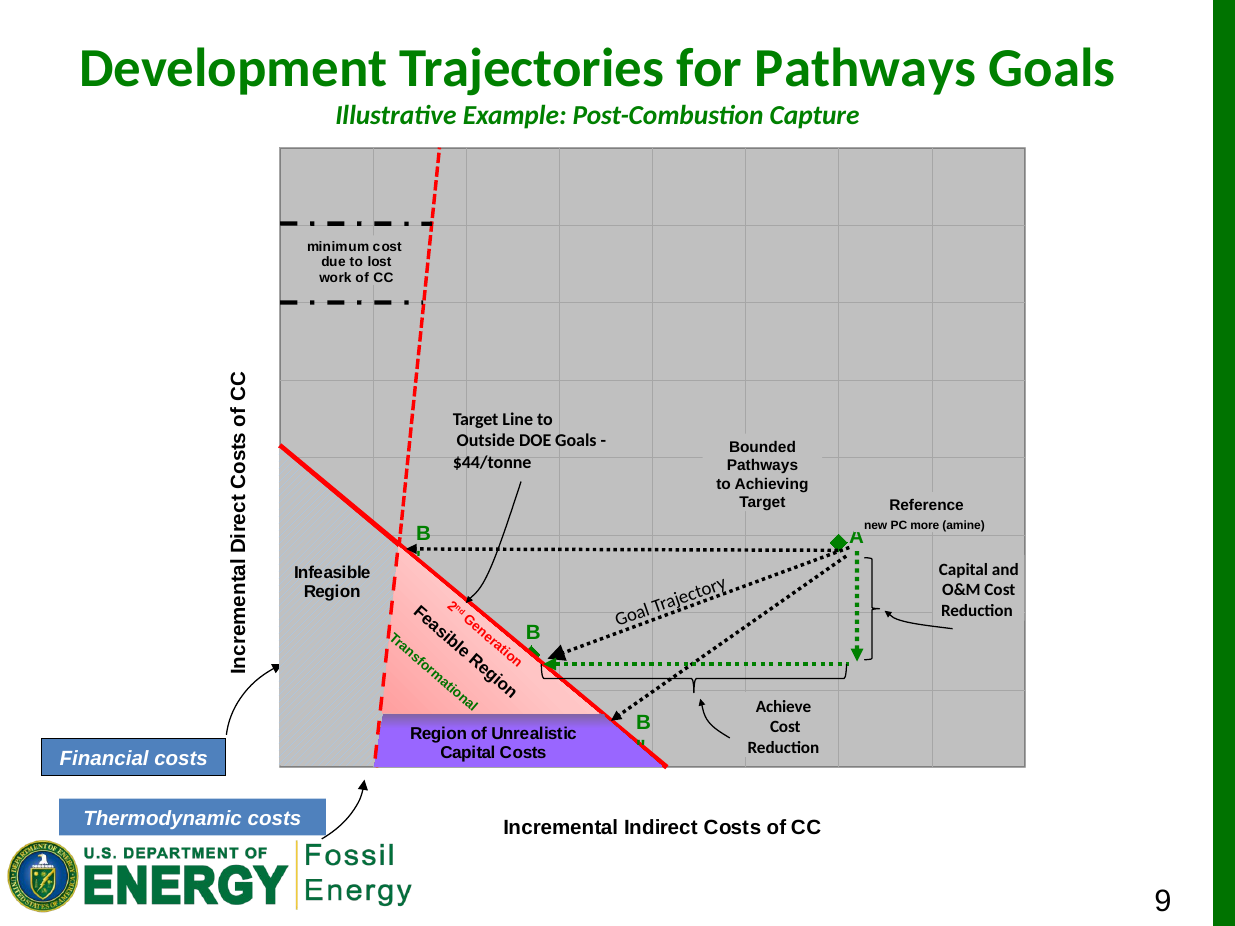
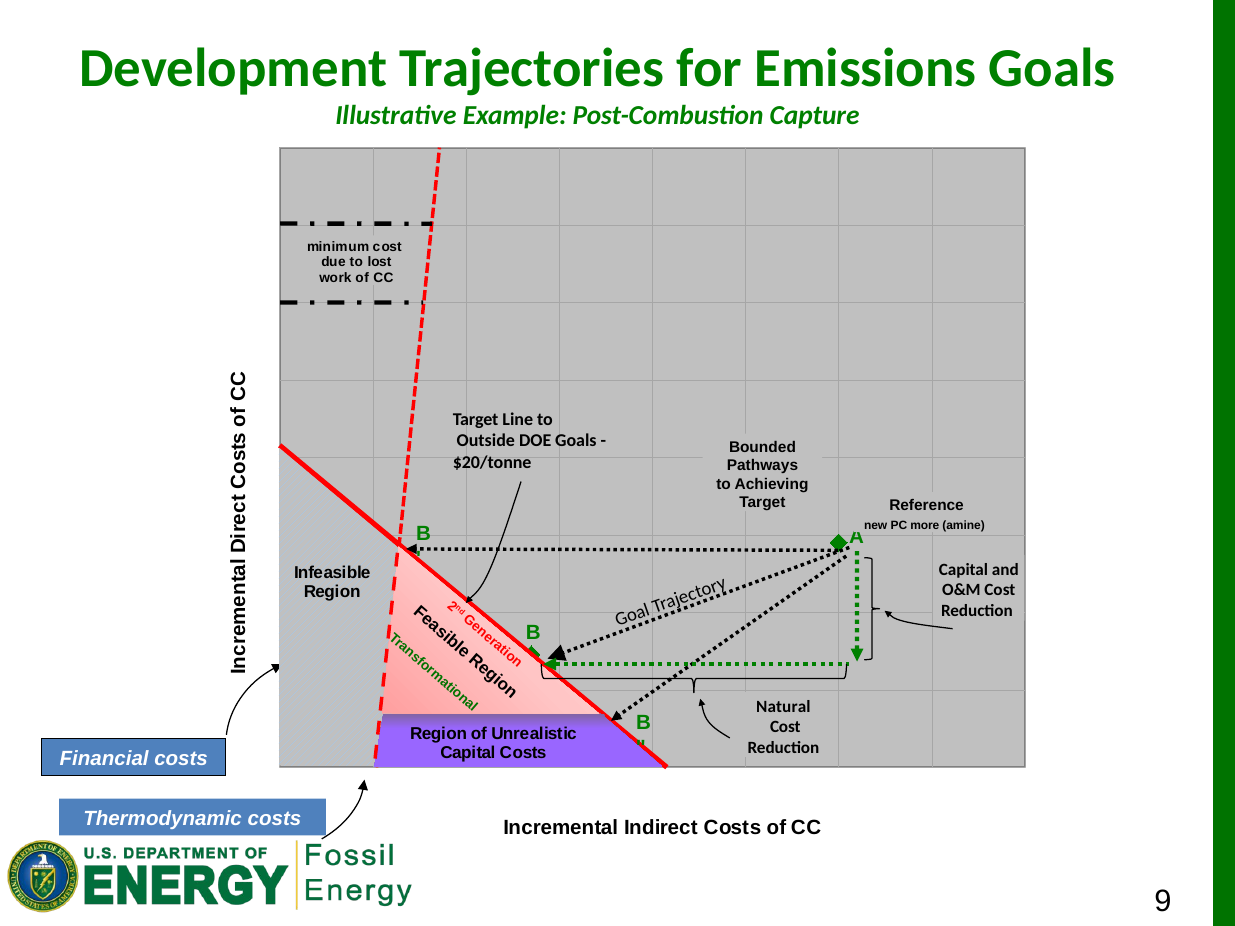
for Pathways: Pathways -> Emissions
$44/tonne: $44/tonne -> $20/tonne
Achieve: Achieve -> Natural
